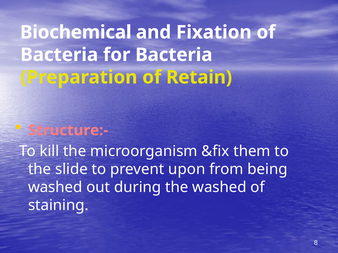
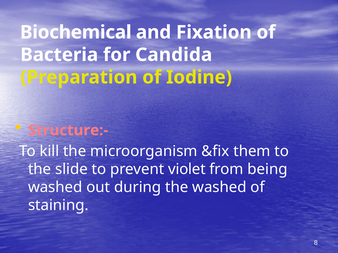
for Bacteria: Bacteria -> Candida
Retain: Retain -> Iodine
upon: upon -> violet
